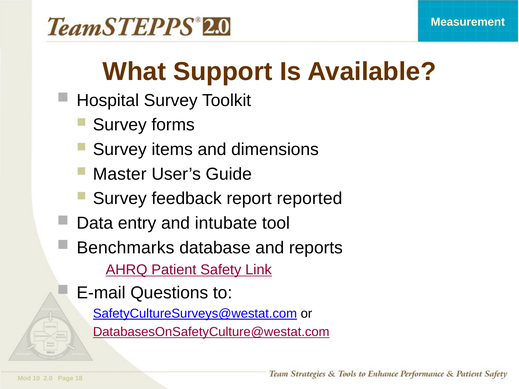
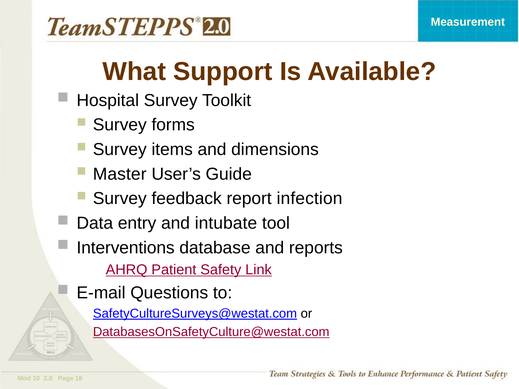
reported: reported -> infection
Benchmarks: Benchmarks -> Interventions
